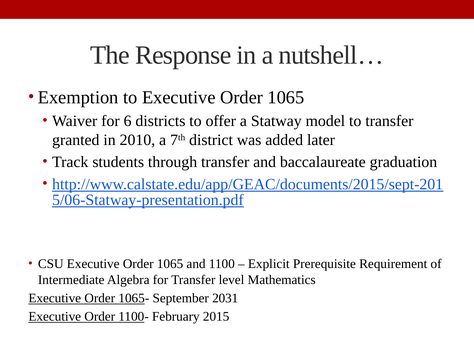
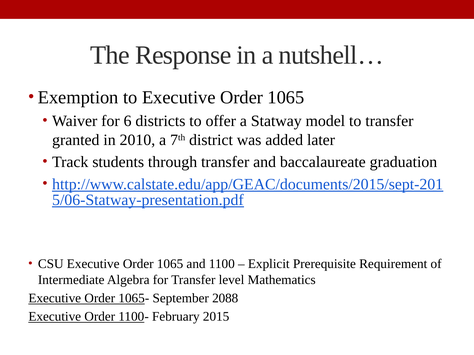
2031: 2031 -> 2088
